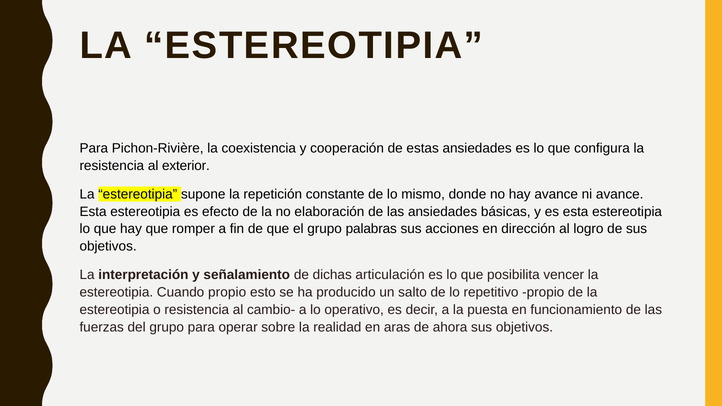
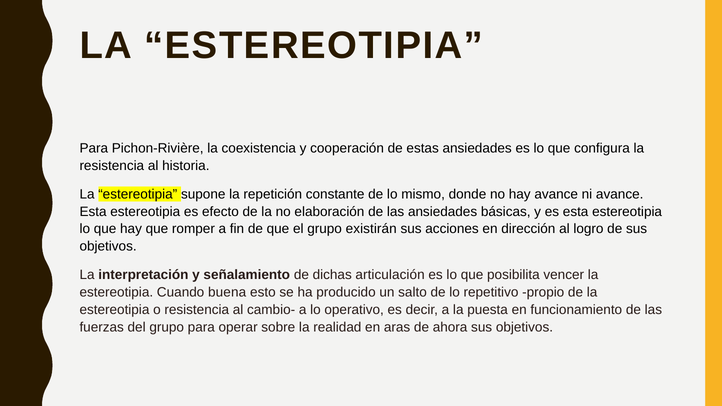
exterior: exterior -> historia
palabras: palabras -> existirán
Cuando propio: propio -> buena
